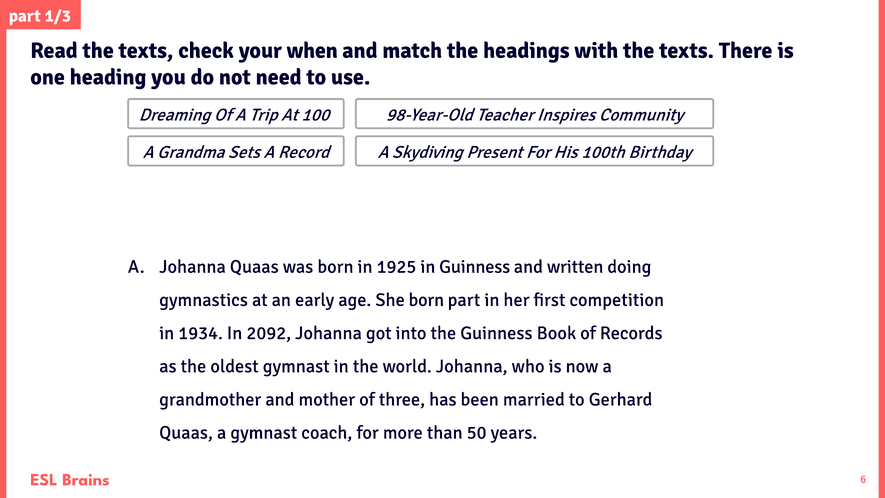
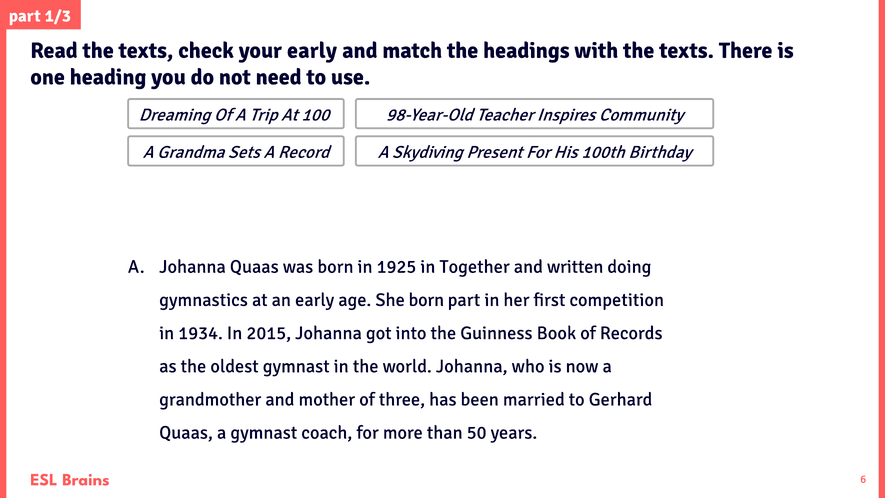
your when: when -> early
in Guinness: Guinness -> Together
2092: 2092 -> 2015
